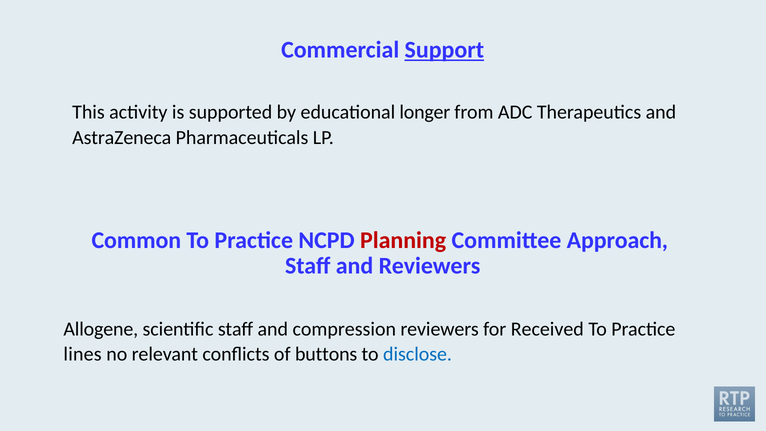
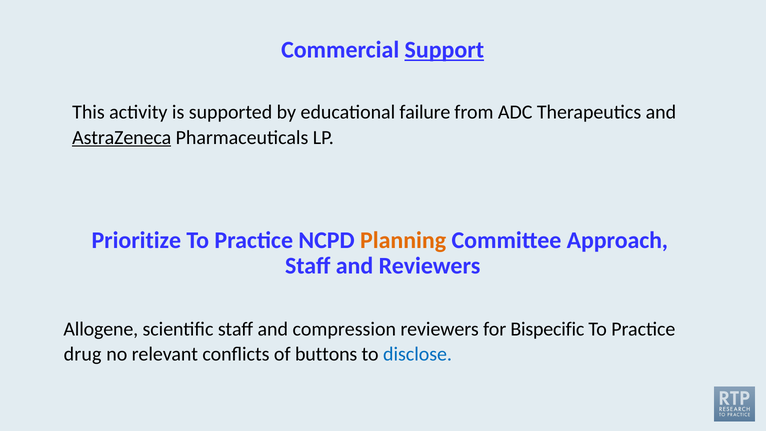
longer: longer -> failure
AstraZeneca underline: none -> present
Common: Common -> Prioritize
Planning colour: red -> orange
Received: Received -> Bispecific
lines: lines -> drug
